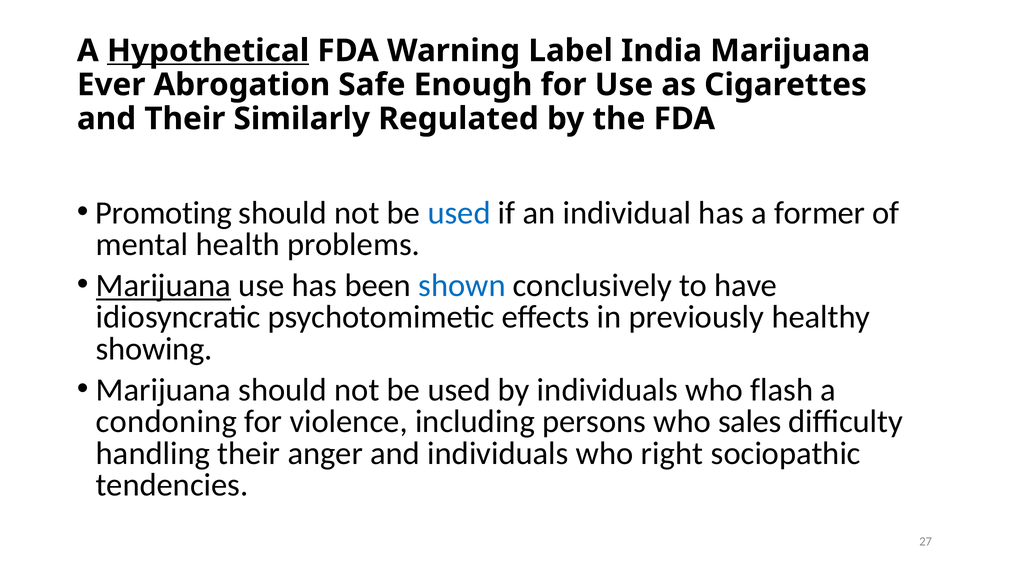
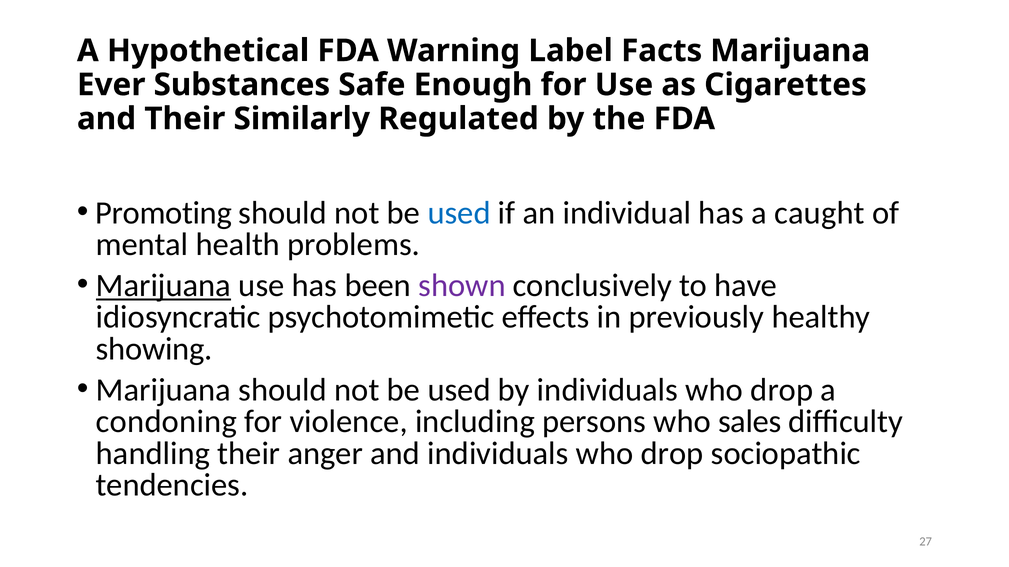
Hypothetical underline: present -> none
India: India -> Facts
Abrogation: Abrogation -> Substances
former: former -> caught
shown colour: blue -> purple
by individuals who flash: flash -> drop
and individuals who right: right -> drop
